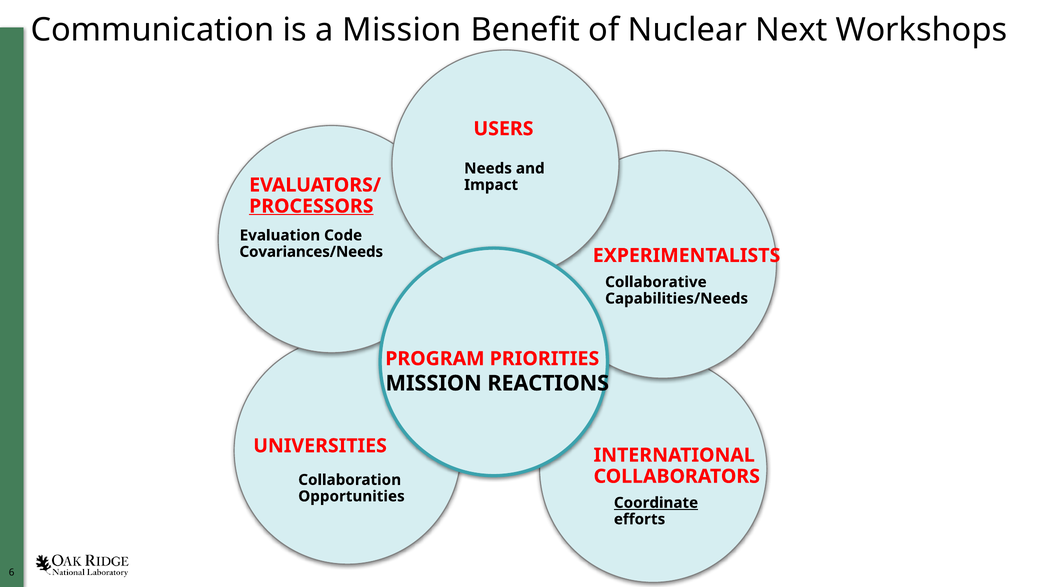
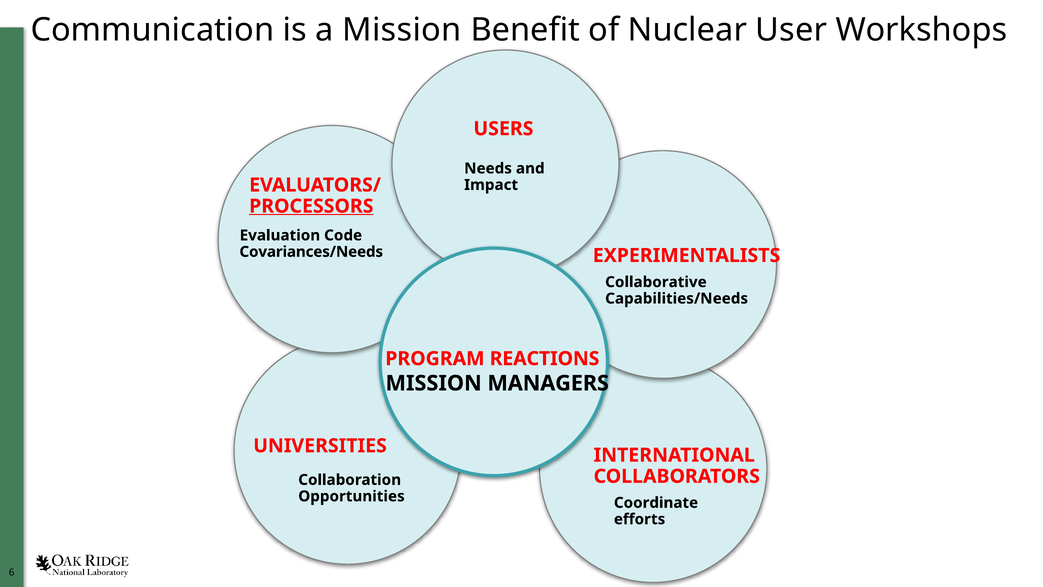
Next: Next -> User
PRIORITIES: PRIORITIES -> REACTIONS
REACTIONS: REACTIONS -> MANAGERS
Coordinate underline: present -> none
